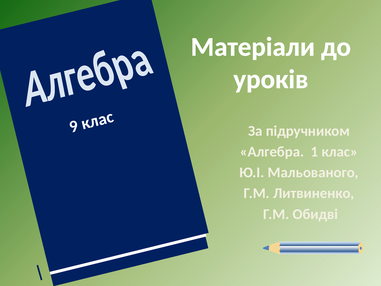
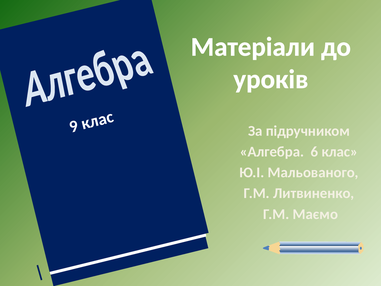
1: 1 -> 6
Обидві: Обидві -> Маємо
